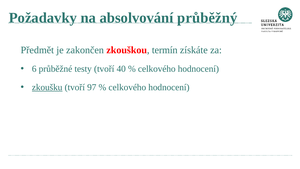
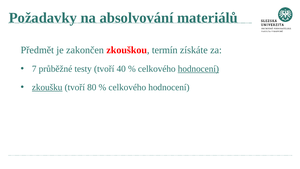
průběžný: průběžný -> materiálů
6: 6 -> 7
hodnocení at (198, 69) underline: none -> present
97: 97 -> 80
